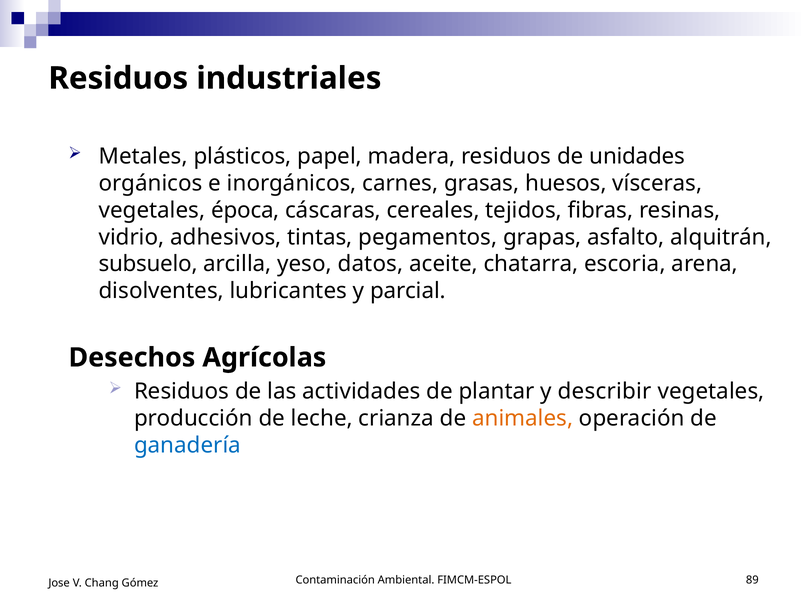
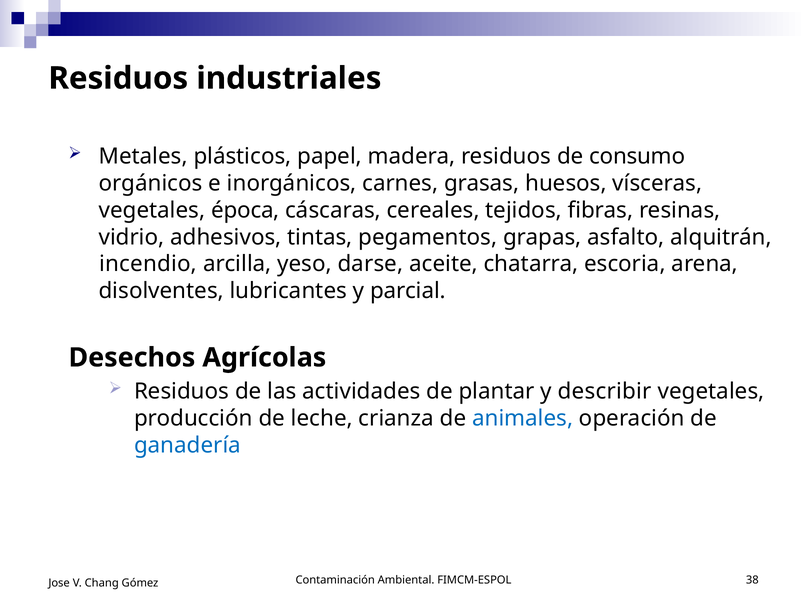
unidades: unidades -> consumo
subsuelo: subsuelo -> incendio
datos: datos -> darse
animales colour: orange -> blue
89: 89 -> 38
